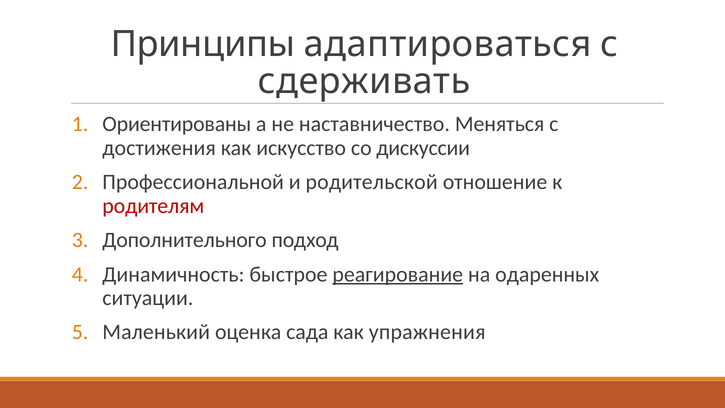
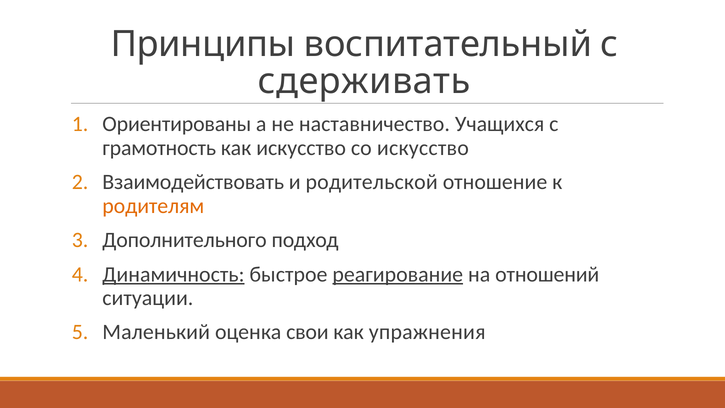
адаптироваться: адаптироваться -> воспитательный
Меняться: Меняться -> Учащихся
достижения: достижения -> грамотность
со дискуссии: дискуссии -> искусство
Профессиональной: Профессиональной -> Взаимодействовать
родителям colour: red -> orange
Динамичность underline: none -> present
одаренных: одаренных -> отношений
сада: сада -> свои
